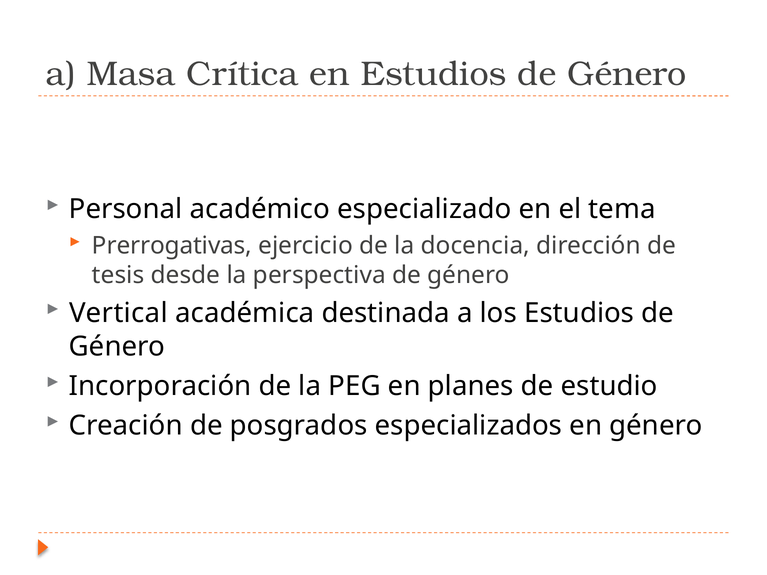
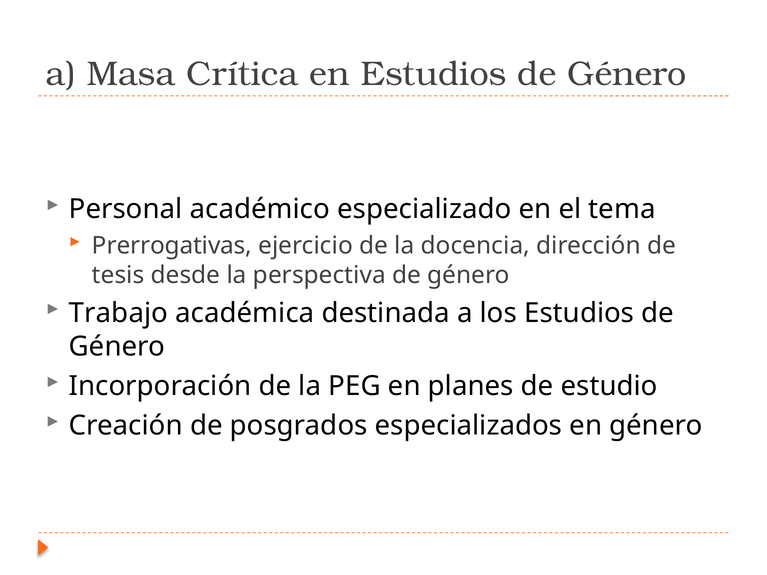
Vertical: Vertical -> Trabajo
